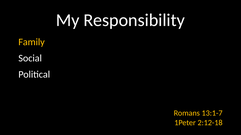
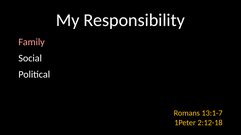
Family colour: yellow -> pink
